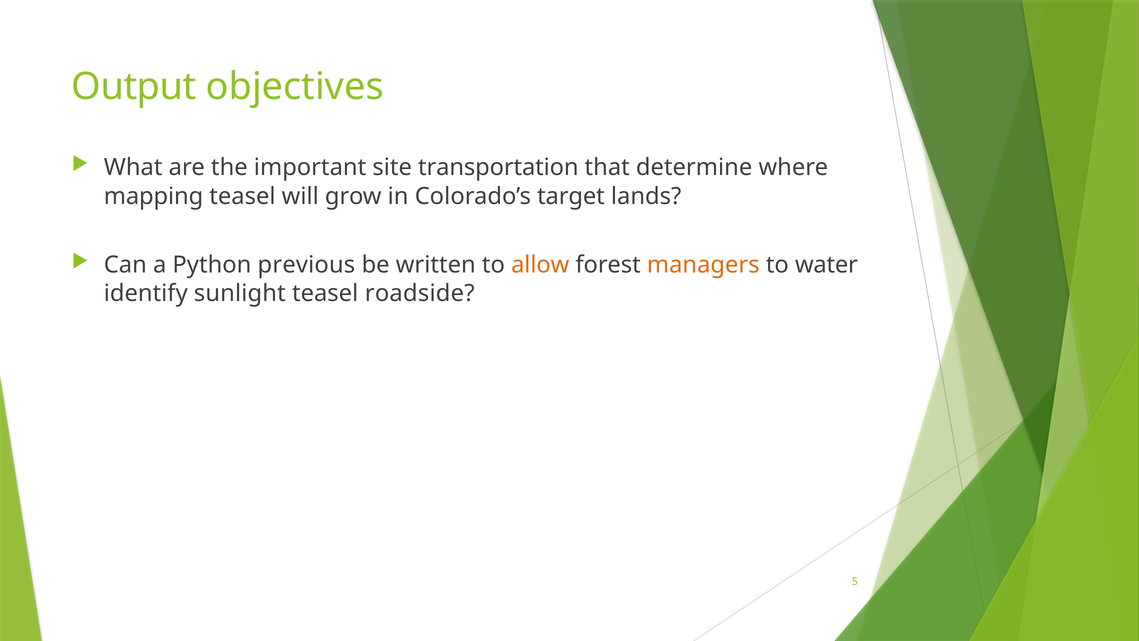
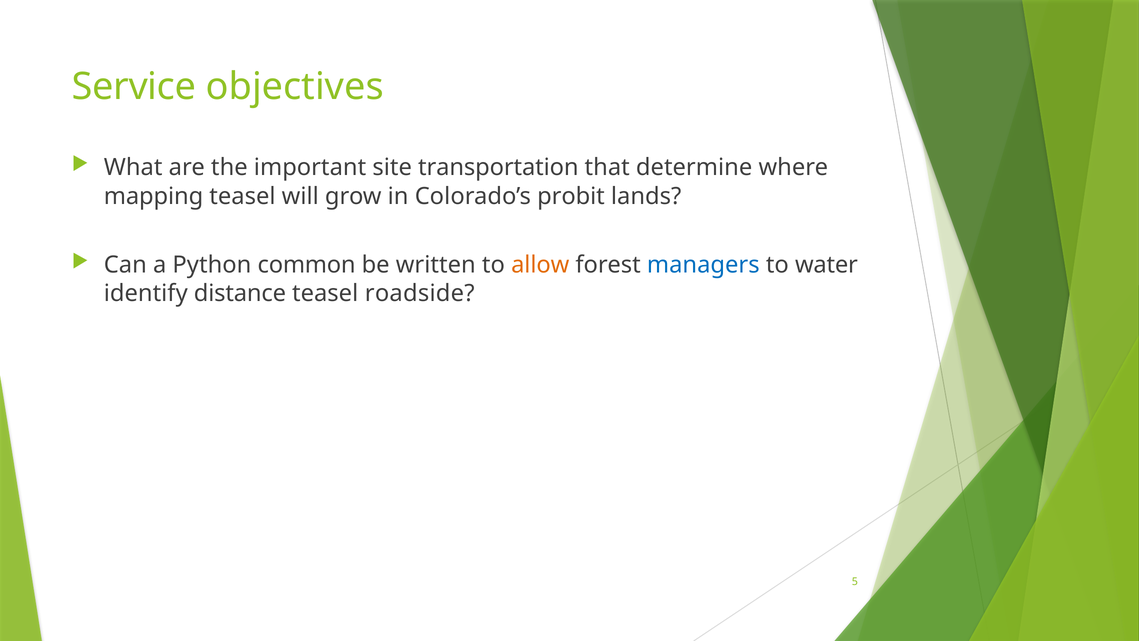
Output: Output -> Service
target: target -> probit
previous: previous -> common
managers colour: orange -> blue
sunlight: sunlight -> distance
